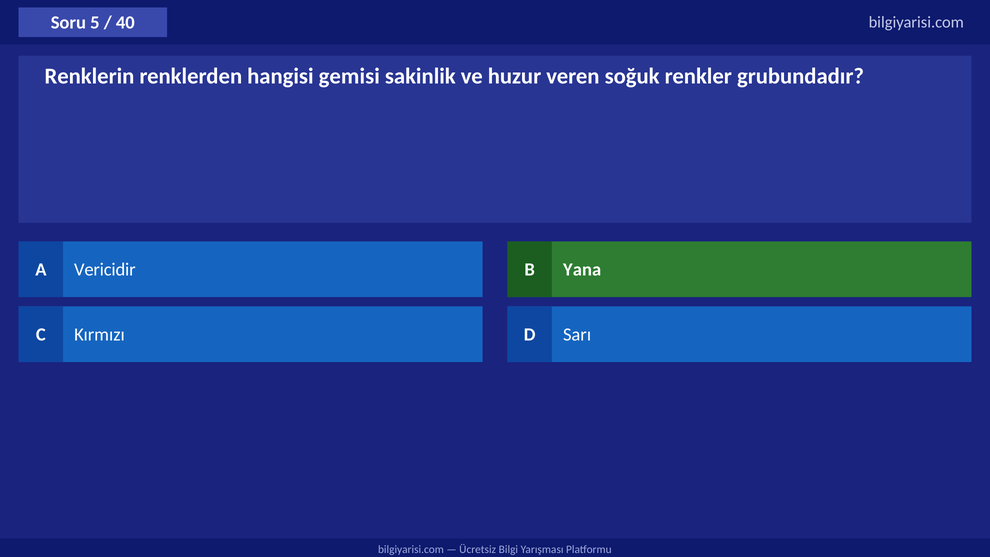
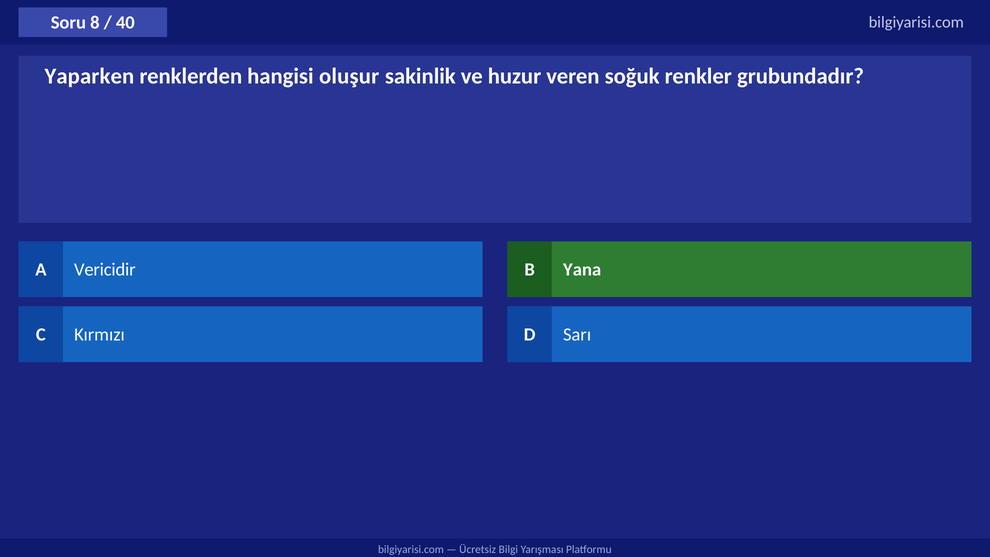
5: 5 -> 8
Renklerin: Renklerin -> Yaparken
gemisi: gemisi -> oluşur
